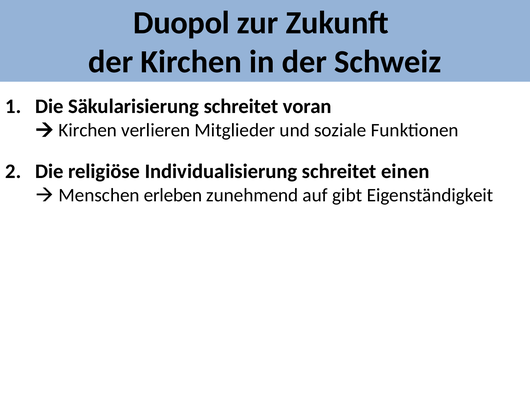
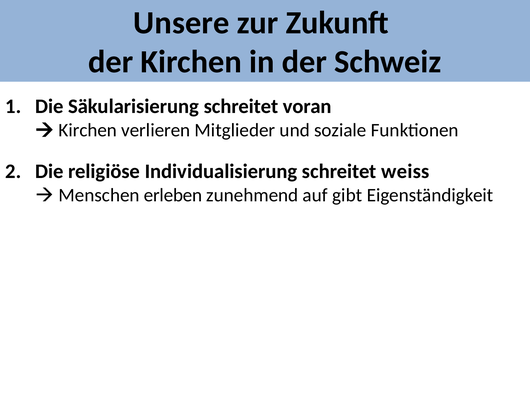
Duopol: Duopol -> Unsere
einen: einen -> weiss
